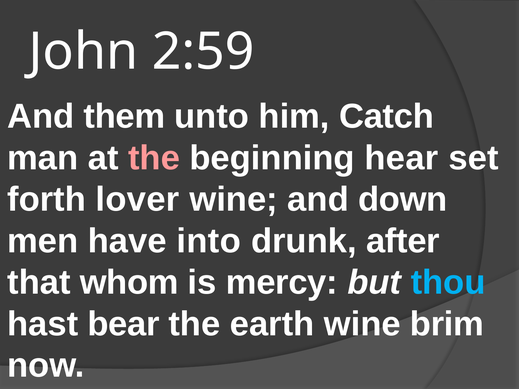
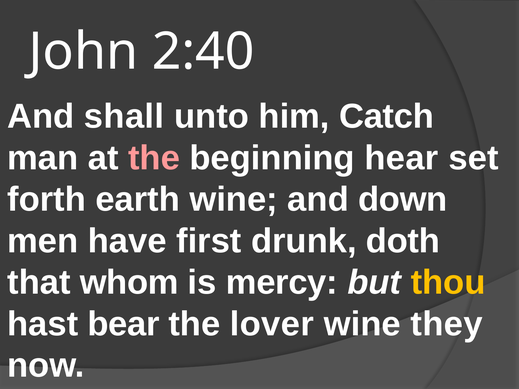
2:59: 2:59 -> 2:40
them: them -> shall
lover: lover -> earth
into: into -> first
after: after -> doth
thou colour: light blue -> yellow
earth: earth -> lover
brim: brim -> they
